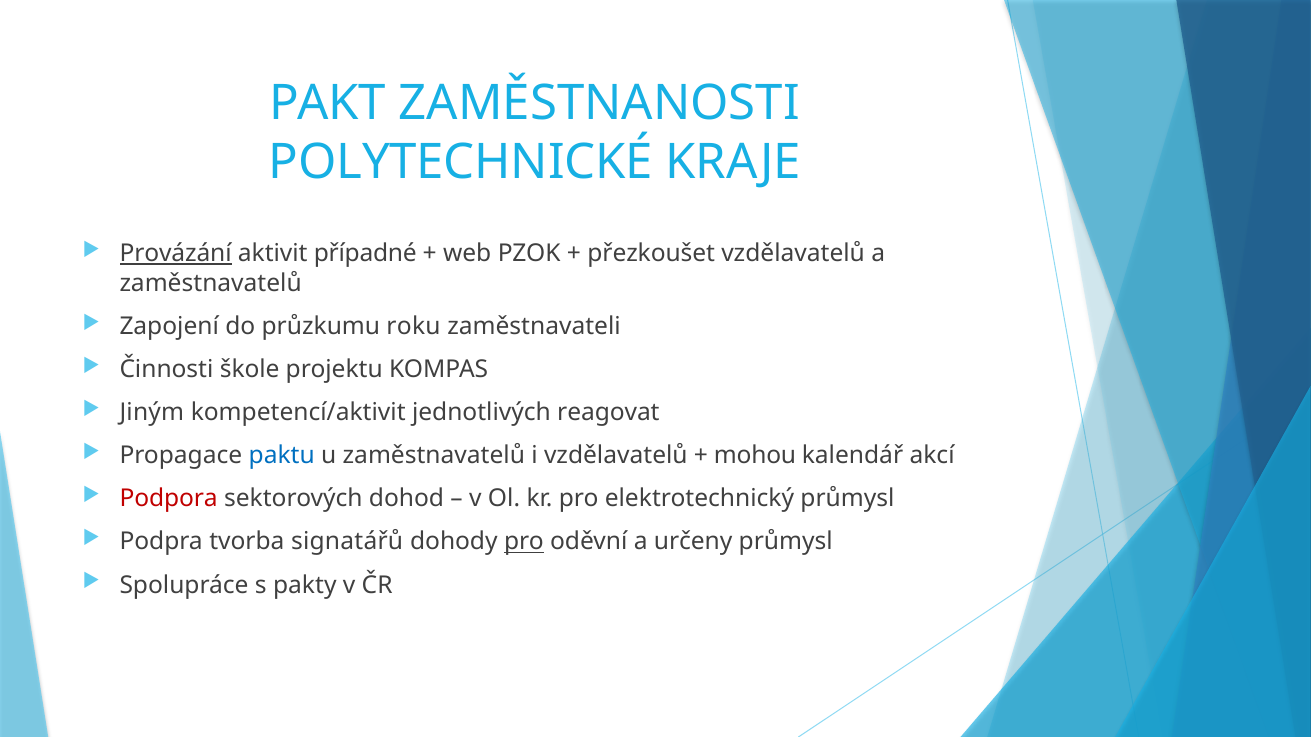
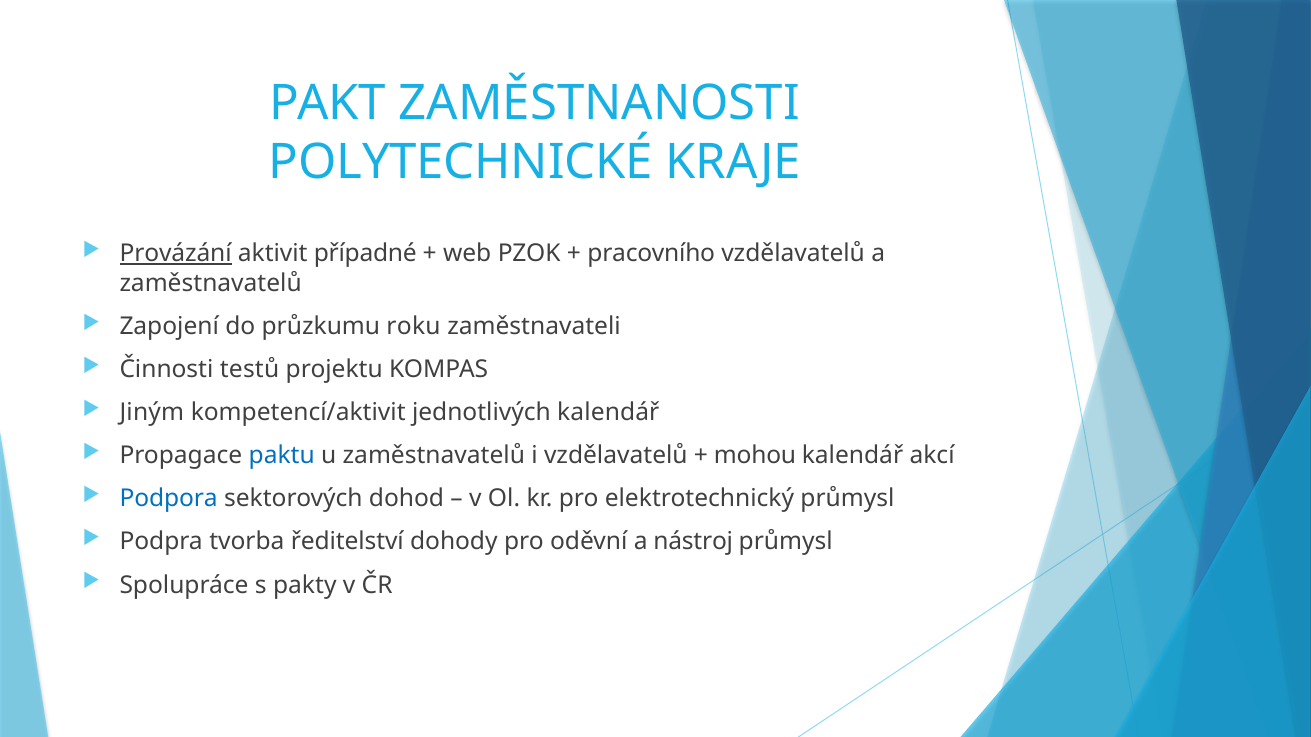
přezkoušet: přezkoušet -> pracovního
škole: škole -> testů
jednotlivých reagovat: reagovat -> kalendář
Podpora colour: red -> blue
signatářů: signatářů -> ředitelství
pro at (524, 542) underline: present -> none
určeny: určeny -> nástroj
